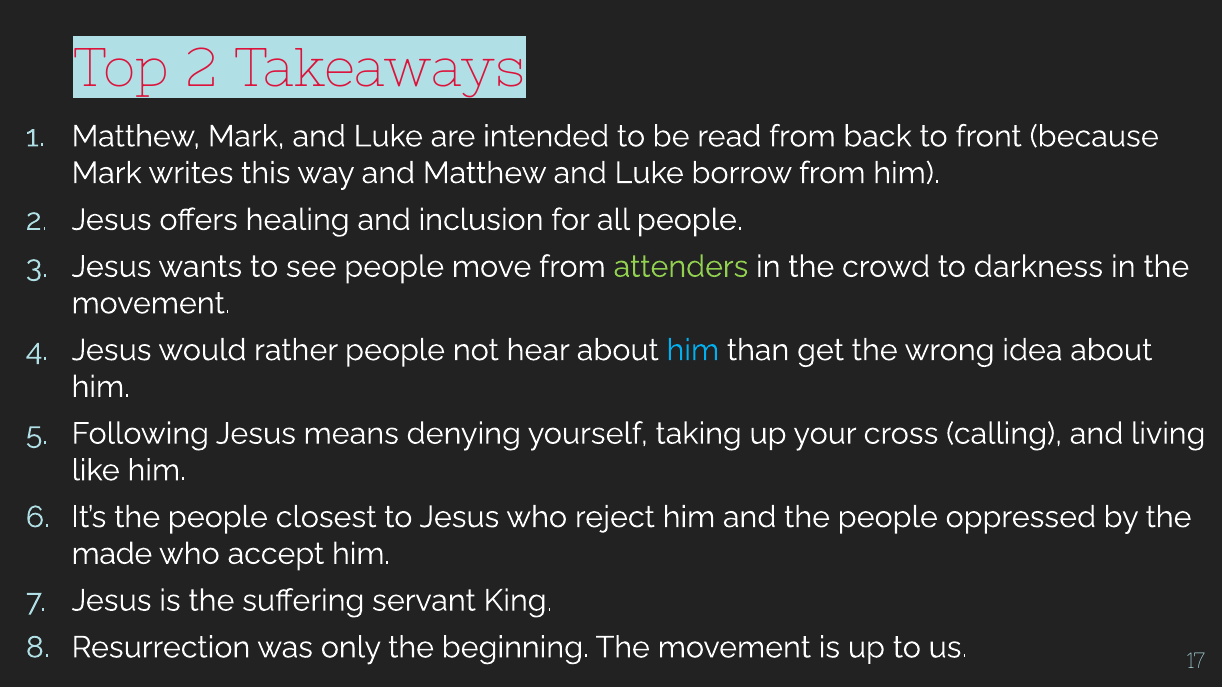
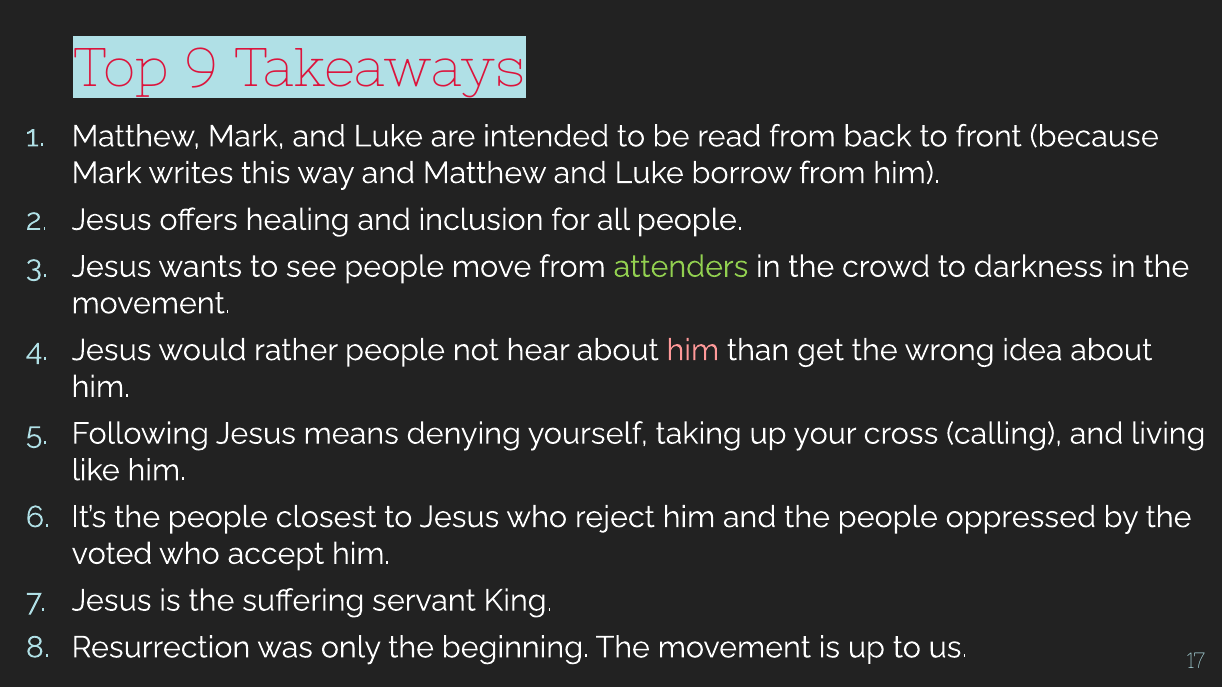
Top 2: 2 -> 9
him at (693, 350) colour: light blue -> pink
made: made -> voted
